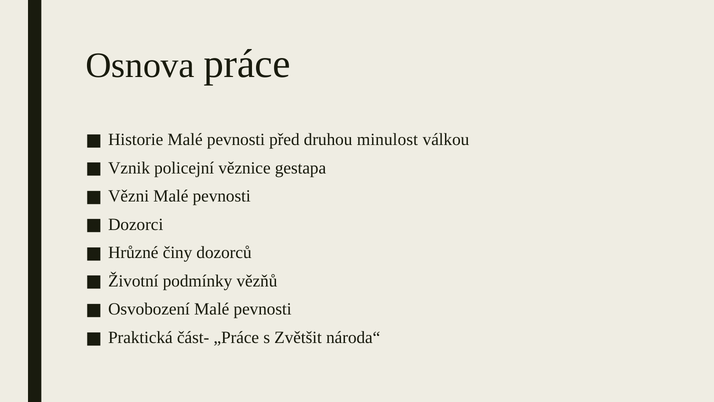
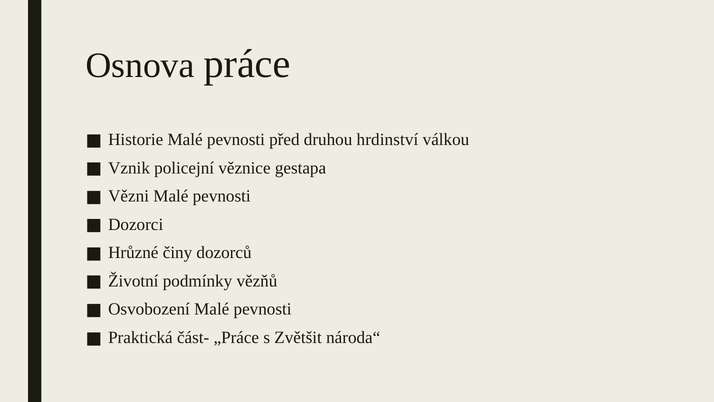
minulost: minulost -> hrdinství
